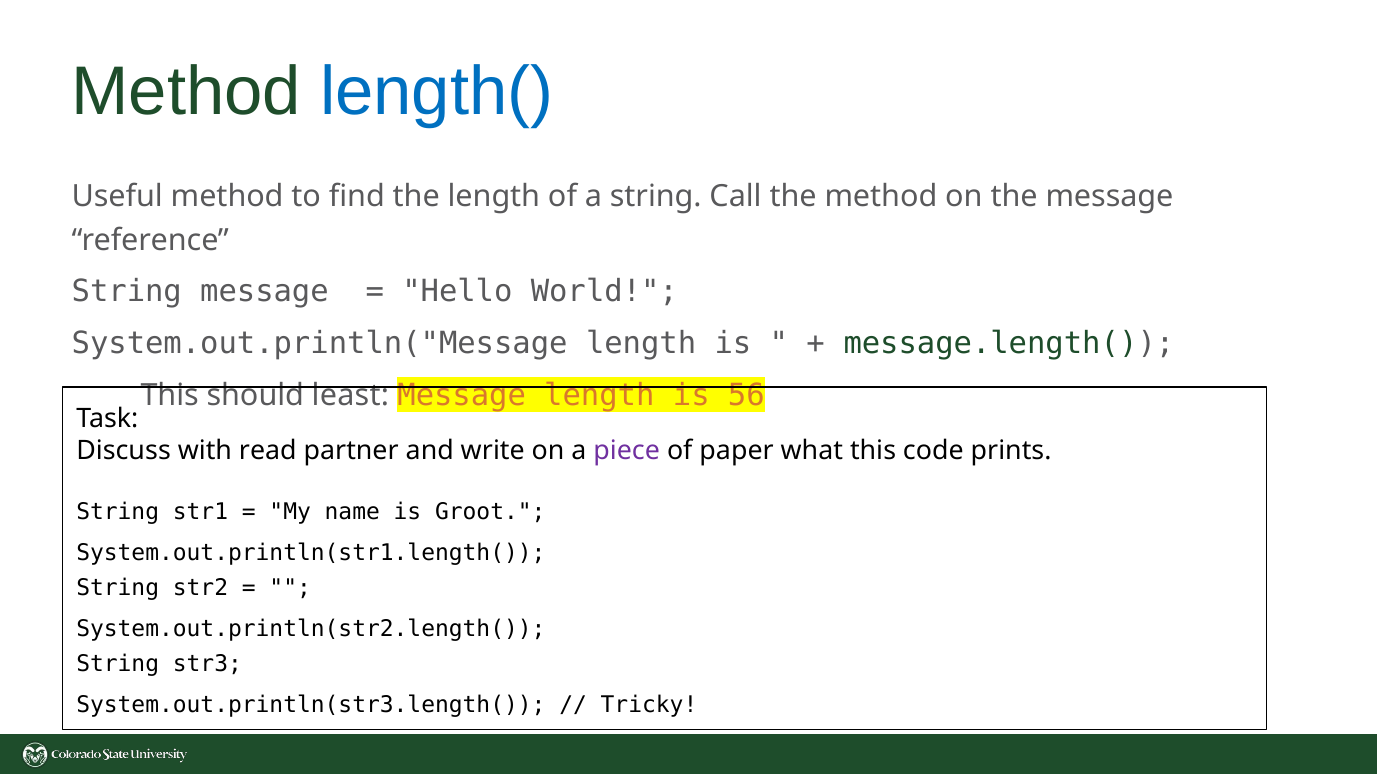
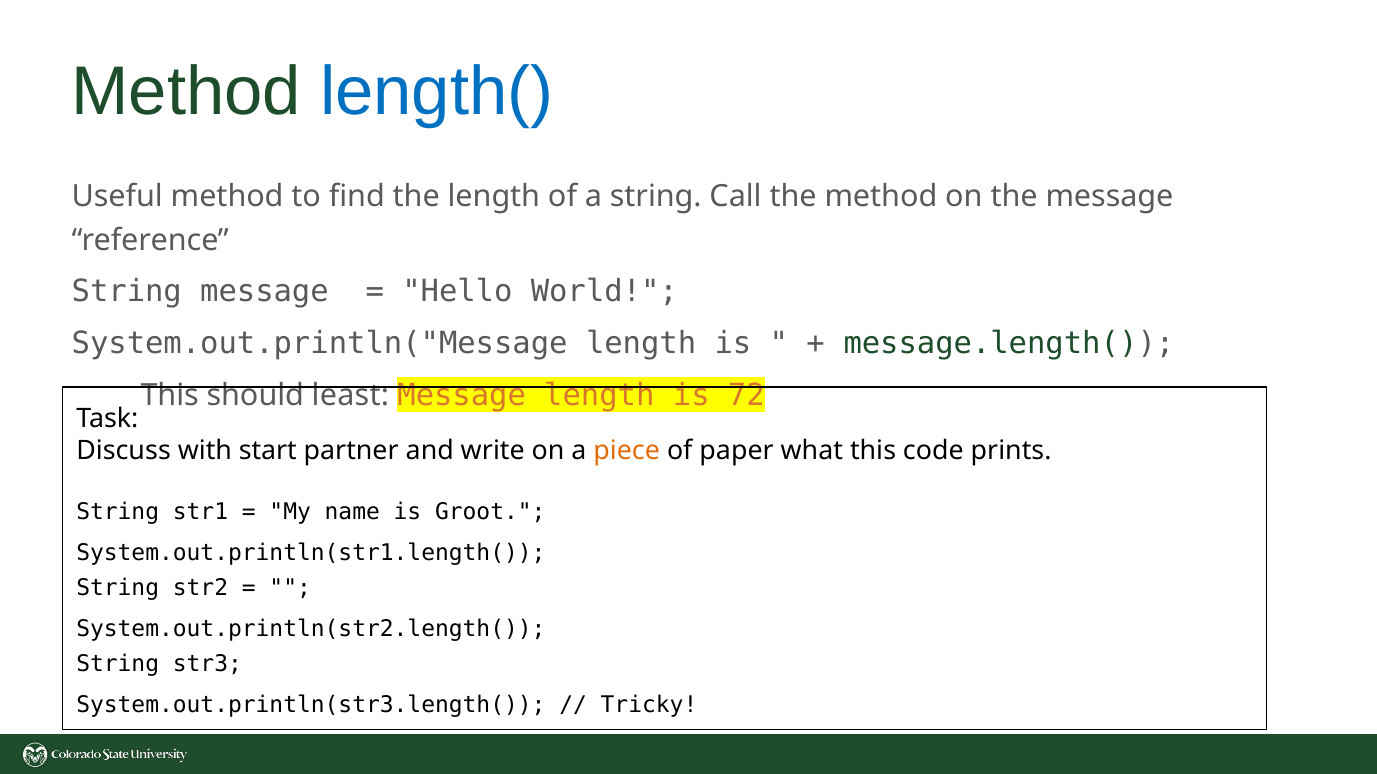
56: 56 -> 72
read: read -> start
piece colour: purple -> orange
